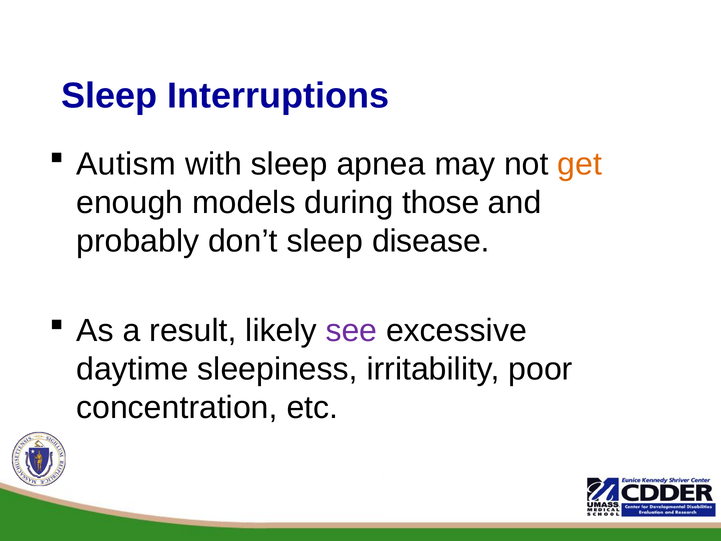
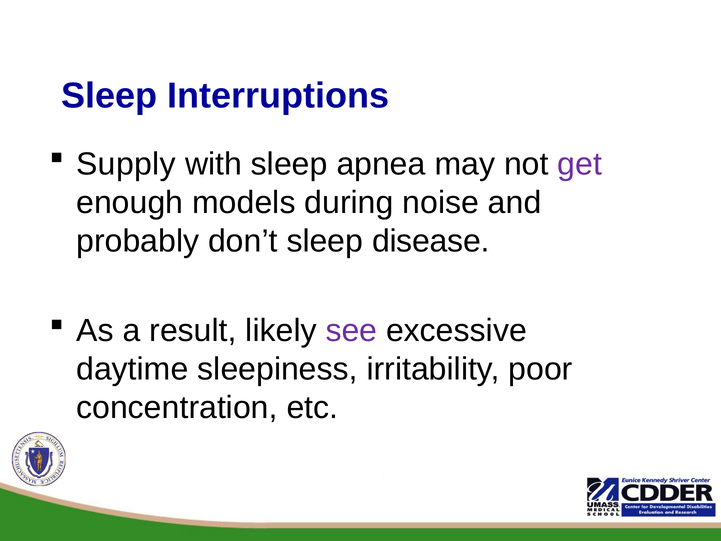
Autism: Autism -> Supply
get colour: orange -> purple
those: those -> noise
